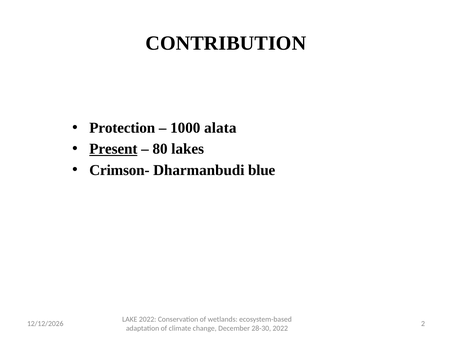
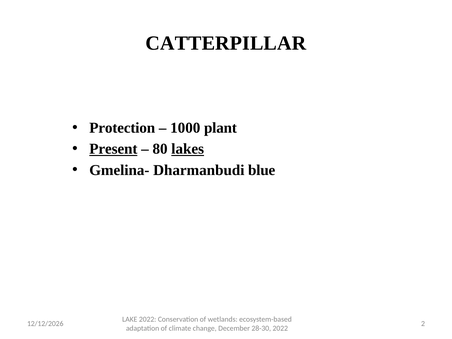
CONTRIBUTION: CONTRIBUTION -> CATTERPILLAR
alata: alata -> plant
lakes underline: none -> present
Crimson-: Crimson- -> Gmelina-
